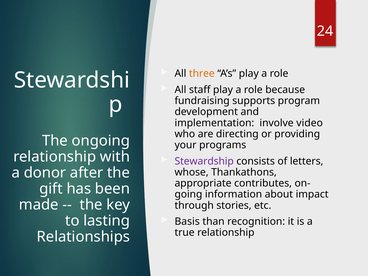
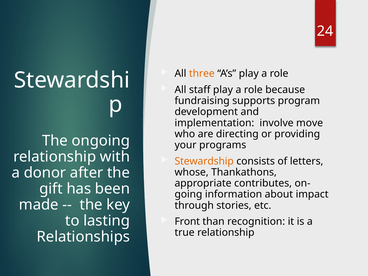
video: video -> move
Stewardship colour: purple -> orange
Basis: Basis -> Front
